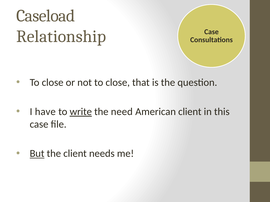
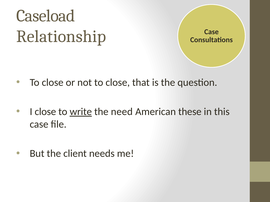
I have: have -> close
American client: client -> these
But underline: present -> none
